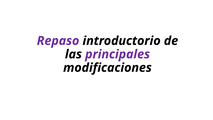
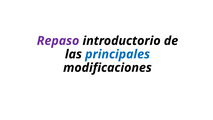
principales colour: purple -> blue
